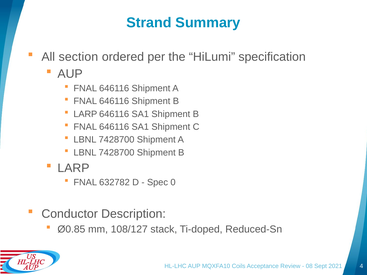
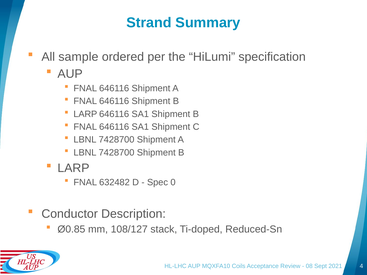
section: section -> sample
632782: 632782 -> 632482
